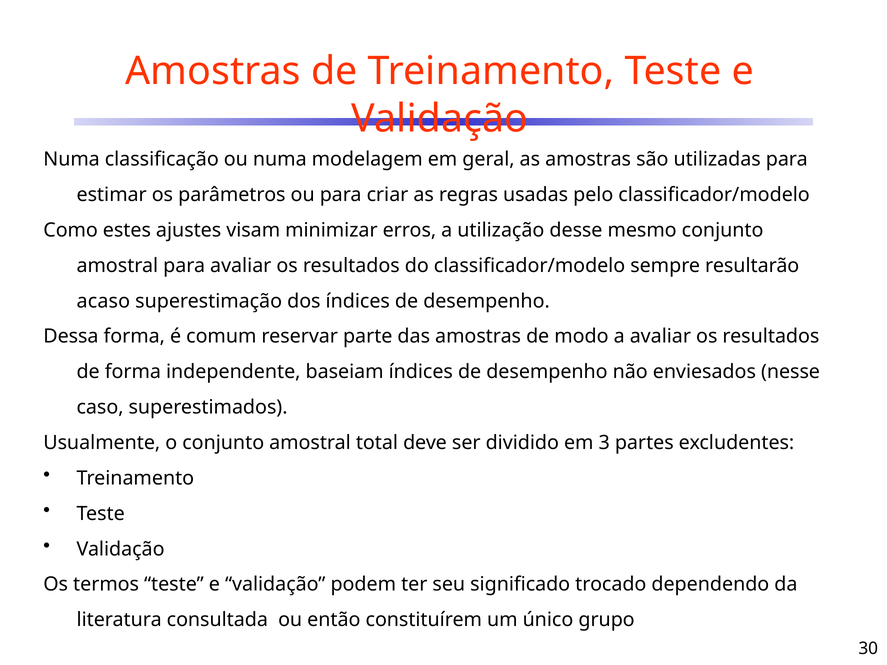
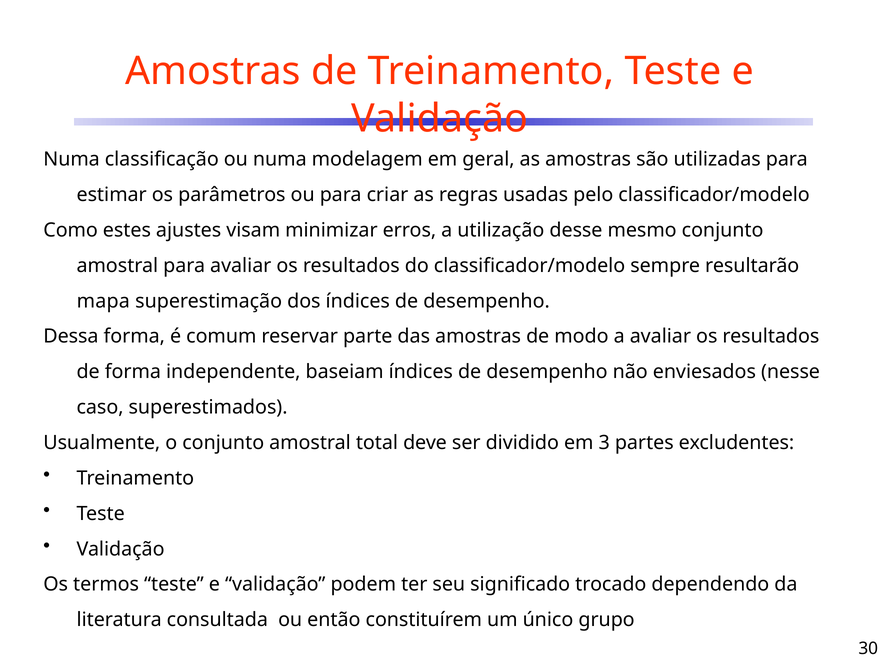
acaso: acaso -> mapa
